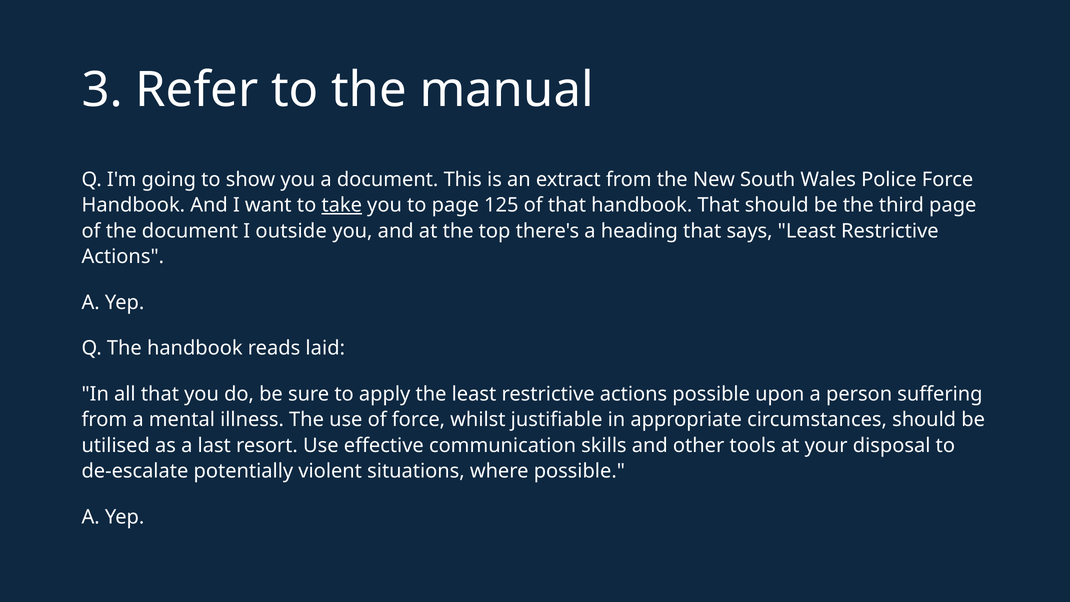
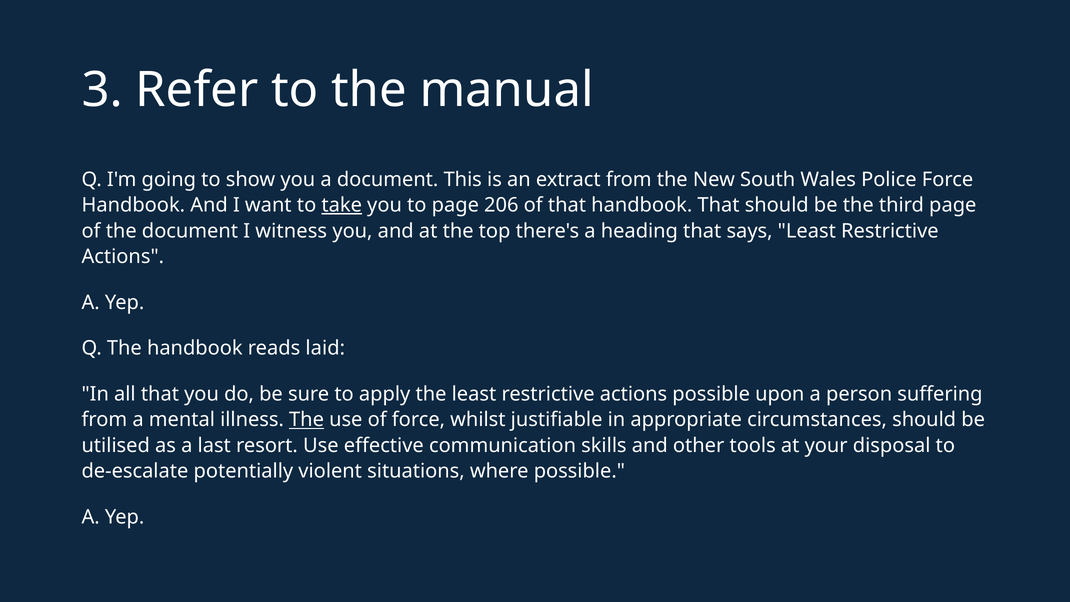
125: 125 -> 206
outside: outside -> witness
The at (307, 420) underline: none -> present
